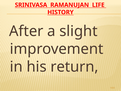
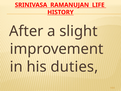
return: return -> duties
